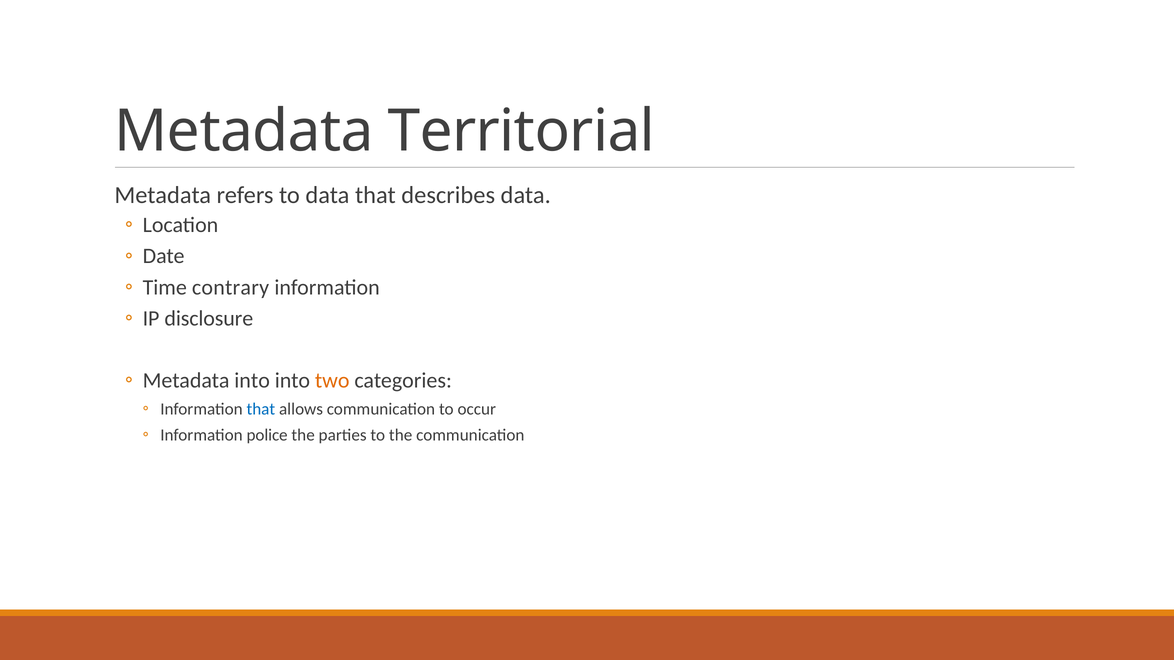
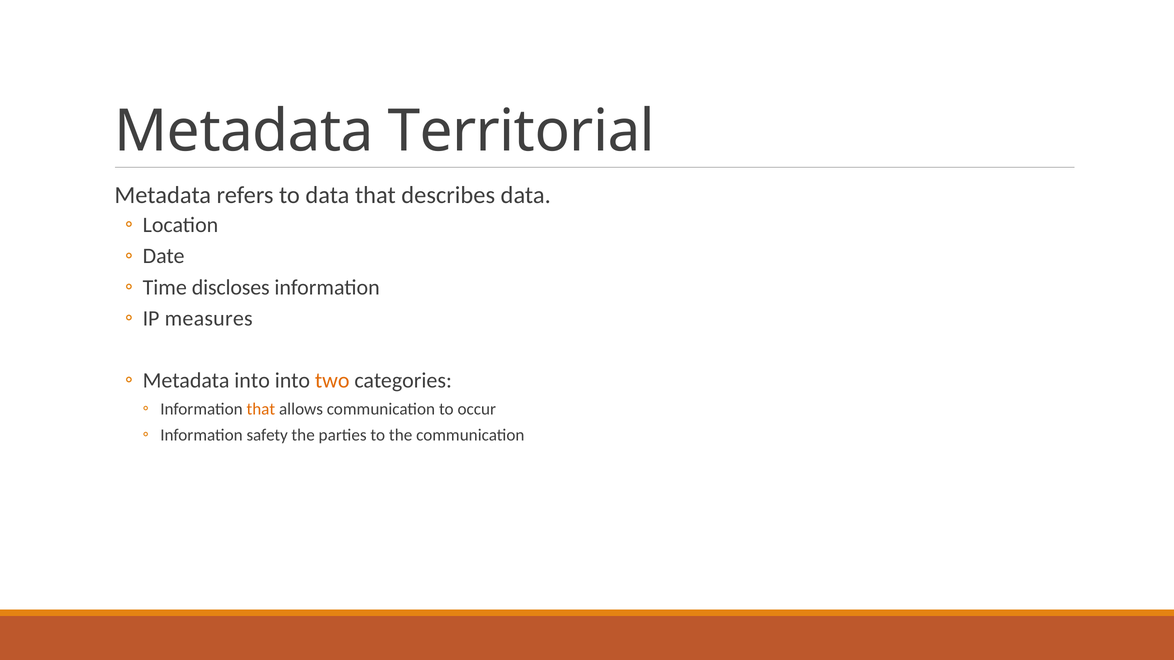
contrary: contrary -> discloses
disclosure: disclosure -> measures
that at (261, 409) colour: blue -> orange
police: police -> safety
